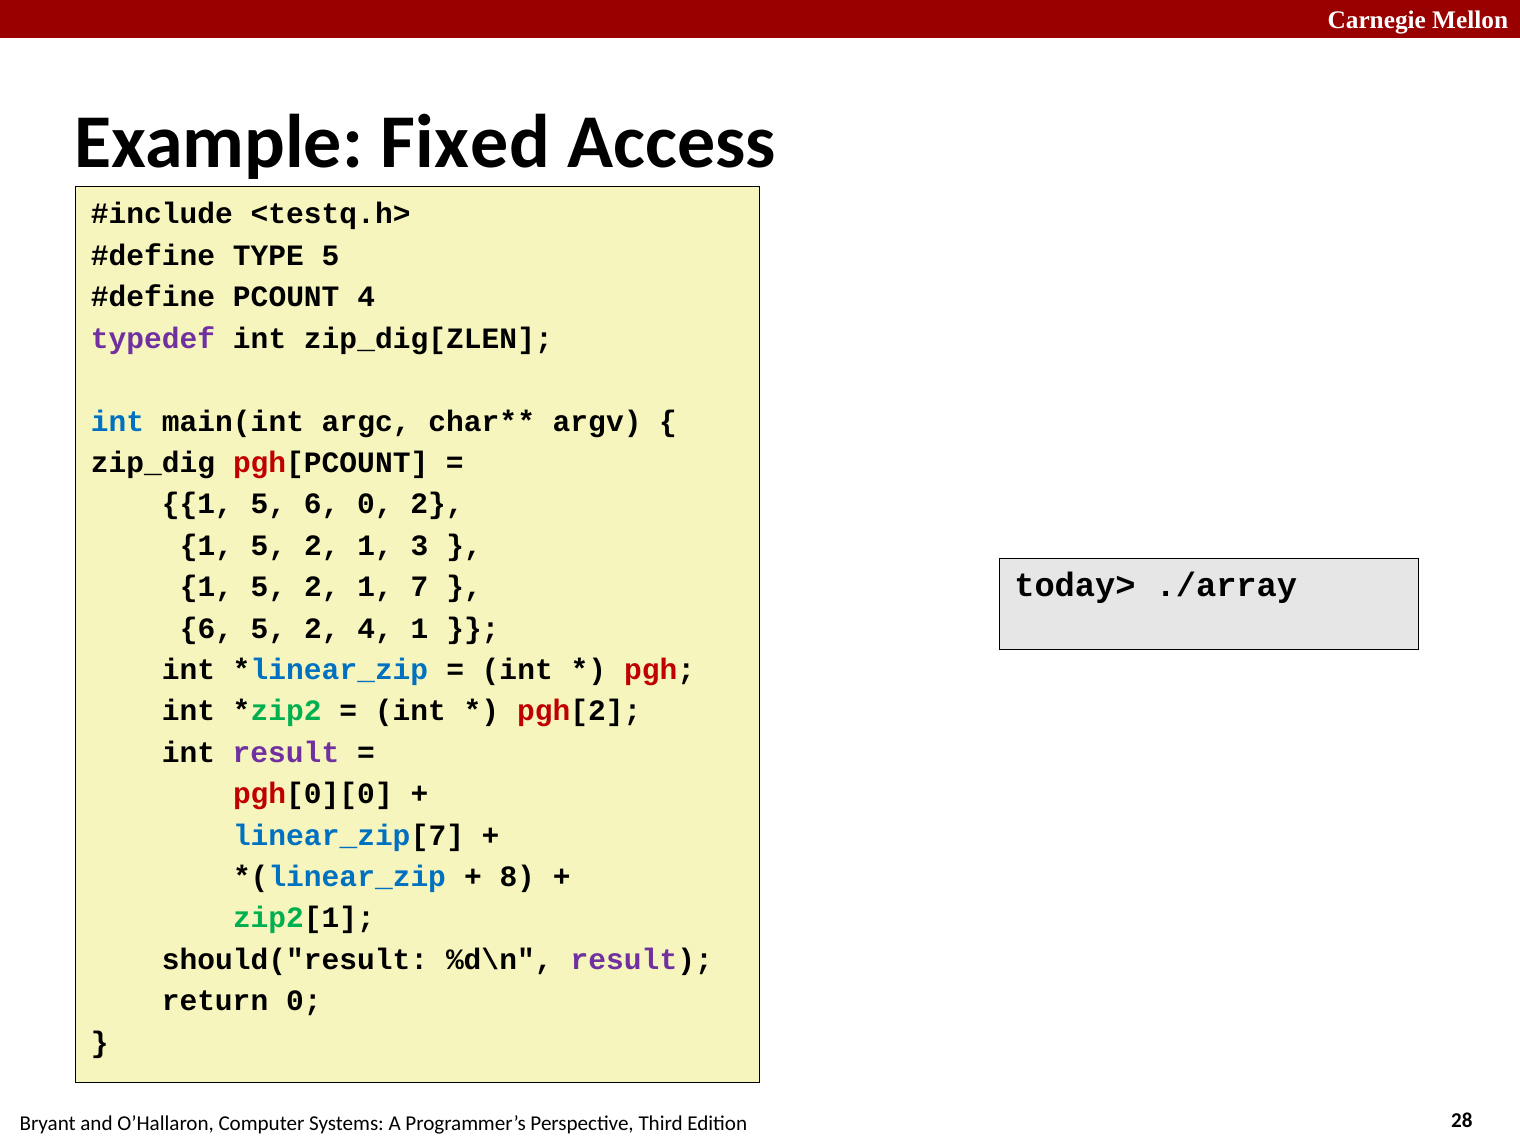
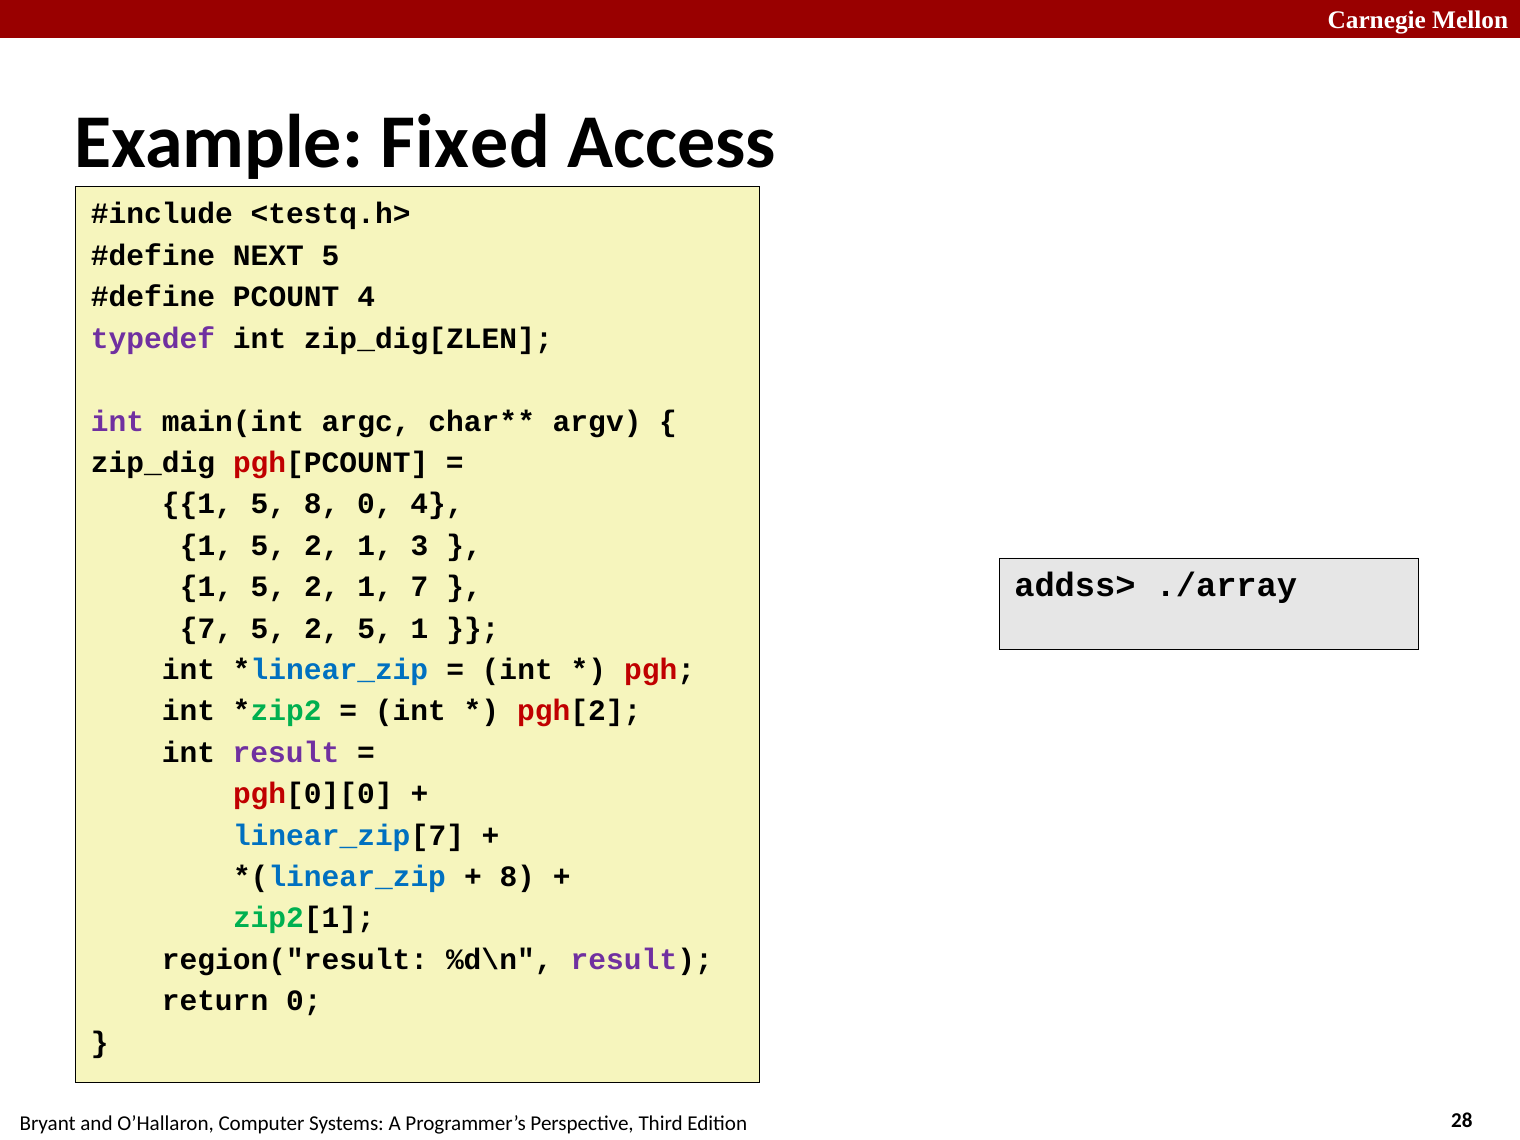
TYPE: TYPE -> NEXT
int at (117, 421) colour: blue -> purple
5 6: 6 -> 8
0 2: 2 -> 4
today>: today> -> addss>
6 at (206, 628): 6 -> 7
2 4: 4 -> 5
should("result: should("result -> region("result
